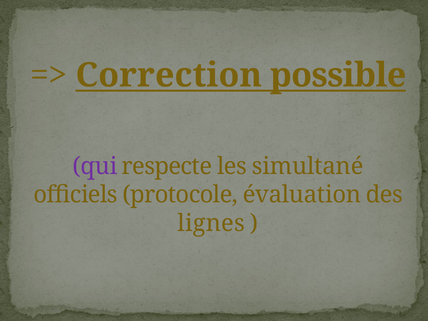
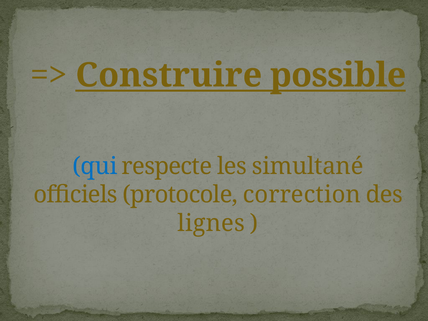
Correction: Correction -> Construire
qui colour: purple -> blue
évaluation: évaluation -> correction
